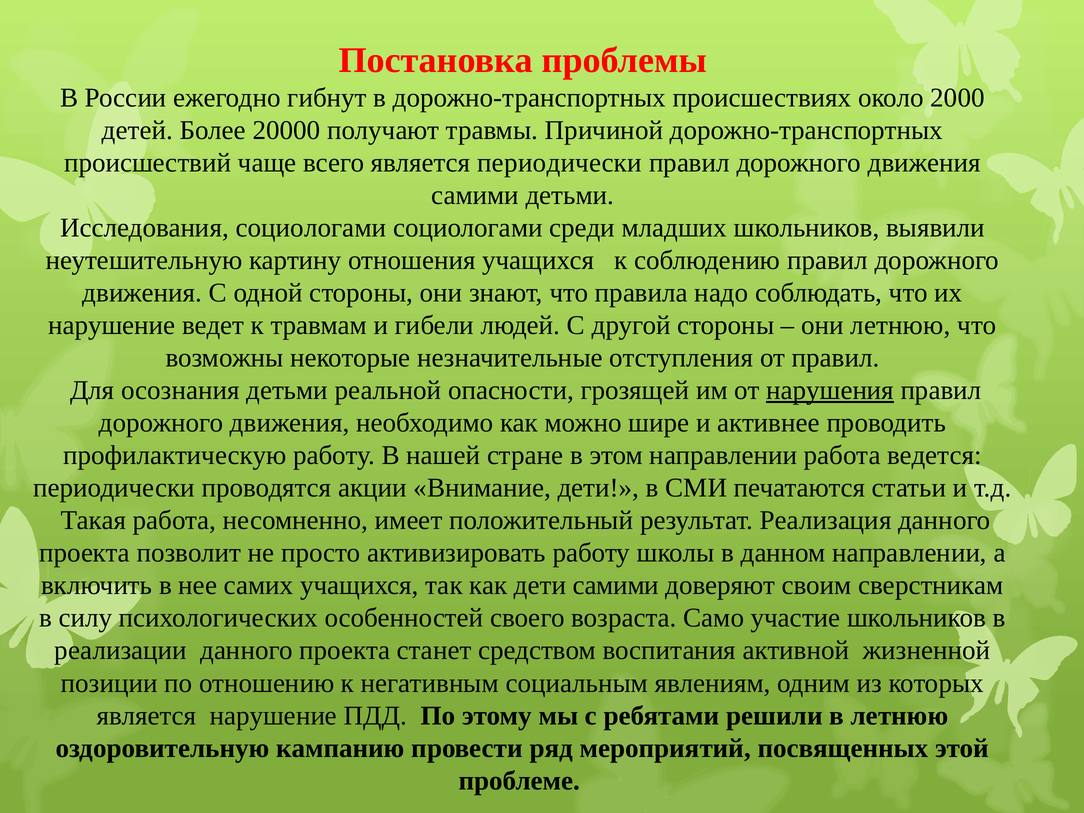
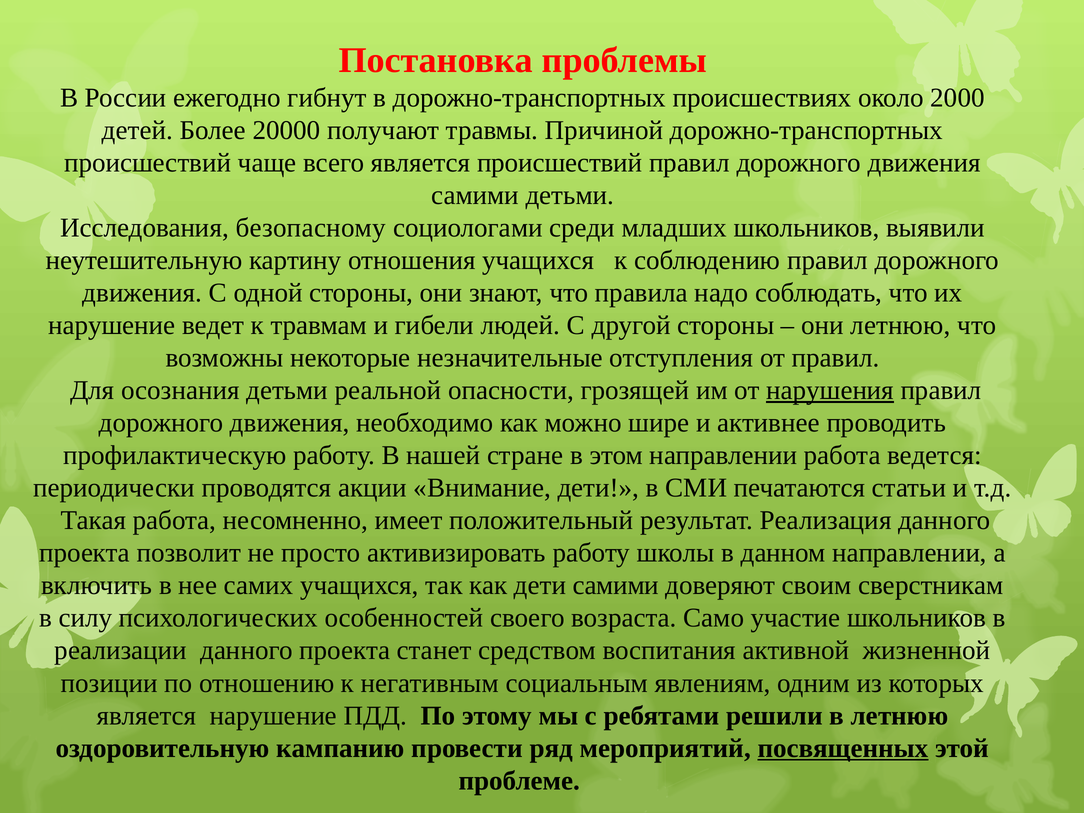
является периодически: периодически -> происшествий
Исследования социологами: социологами -> безопасному
посвященных underline: none -> present
